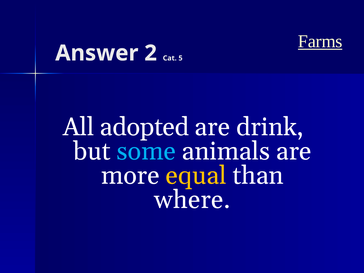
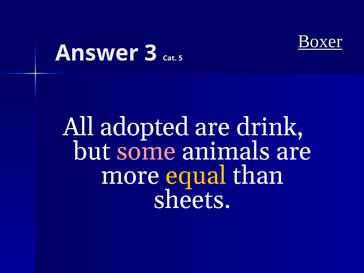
Farms: Farms -> Boxer
2: 2 -> 3
some colour: light blue -> pink
where: where -> sheets
